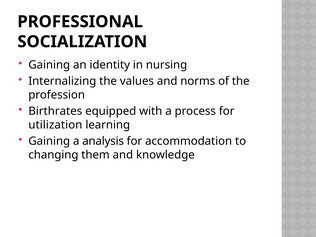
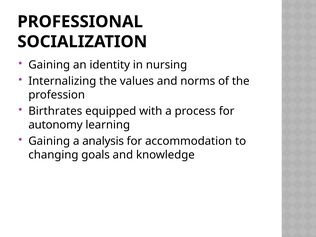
utilization: utilization -> autonomy
them: them -> goals
